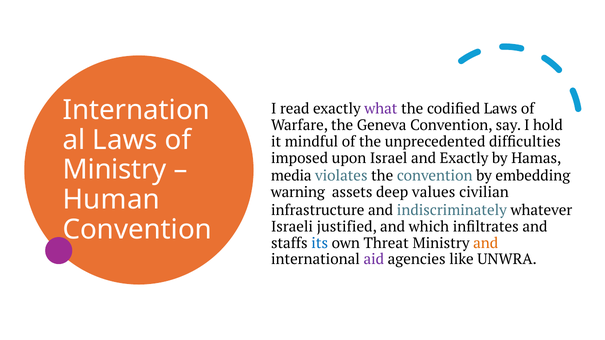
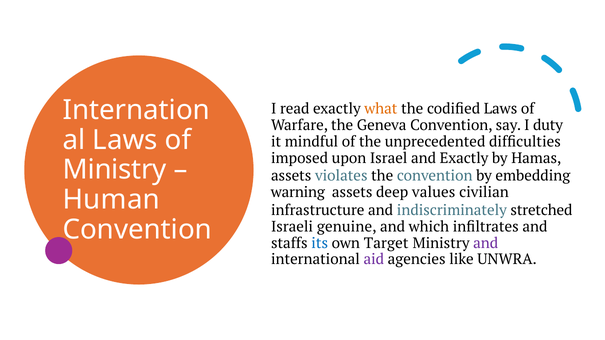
what colour: purple -> orange
hold: hold -> duty
media at (291, 176): media -> assets
whatever: whatever -> stretched
justified: justified -> genuine
Threat: Threat -> Target
and at (486, 243) colour: orange -> purple
